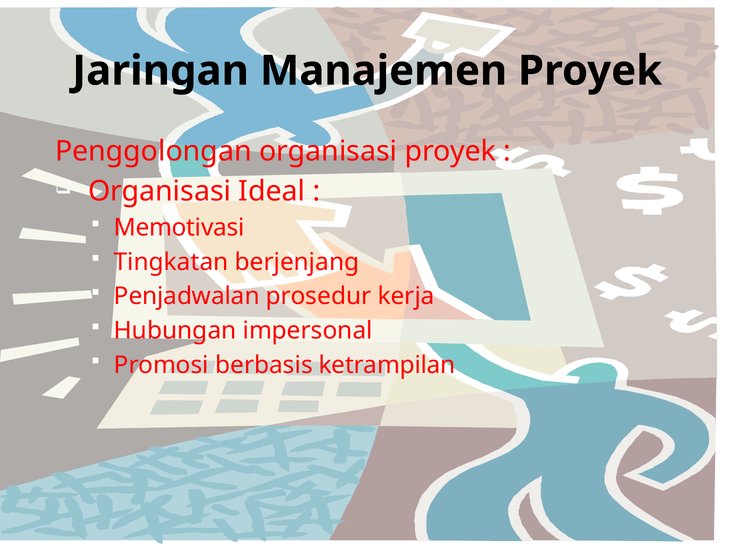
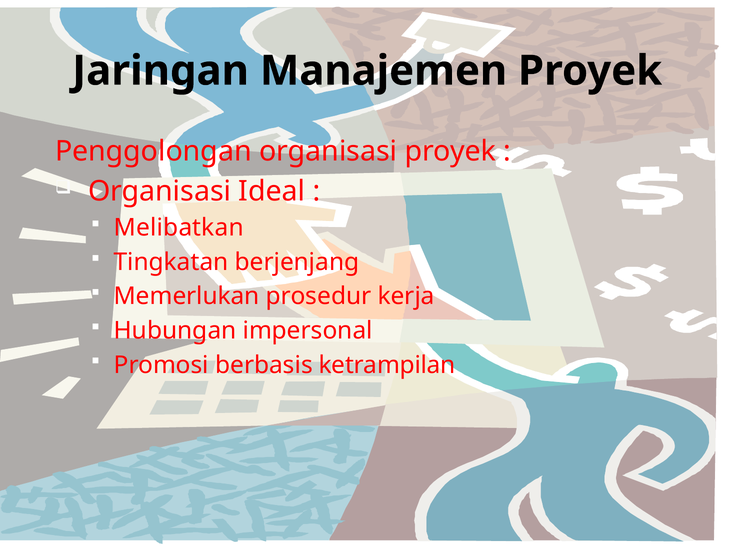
Memotivasi: Memotivasi -> Melibatkan
Penjadwalan: Penjadwalan -> Memerlukan
